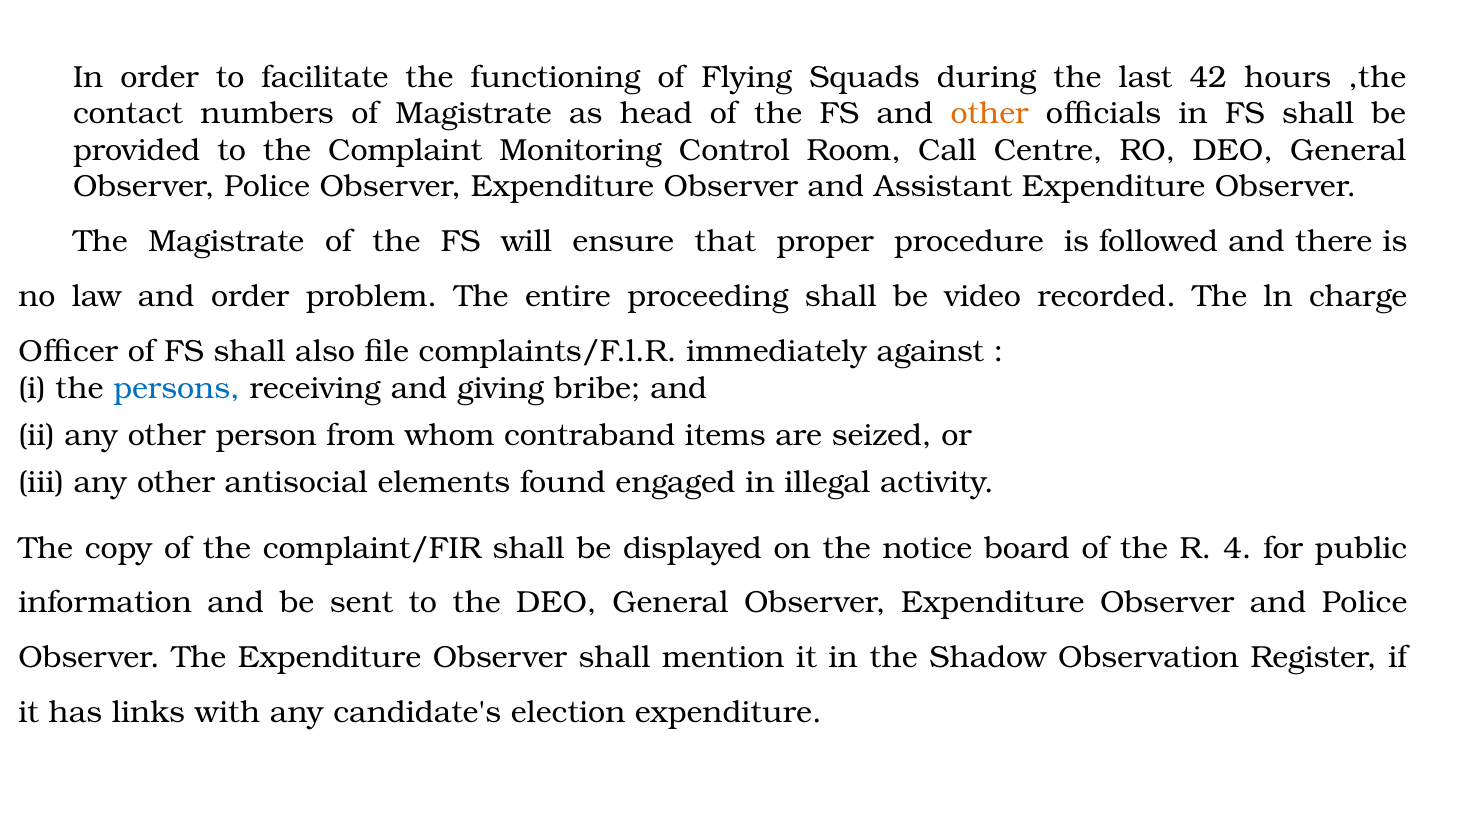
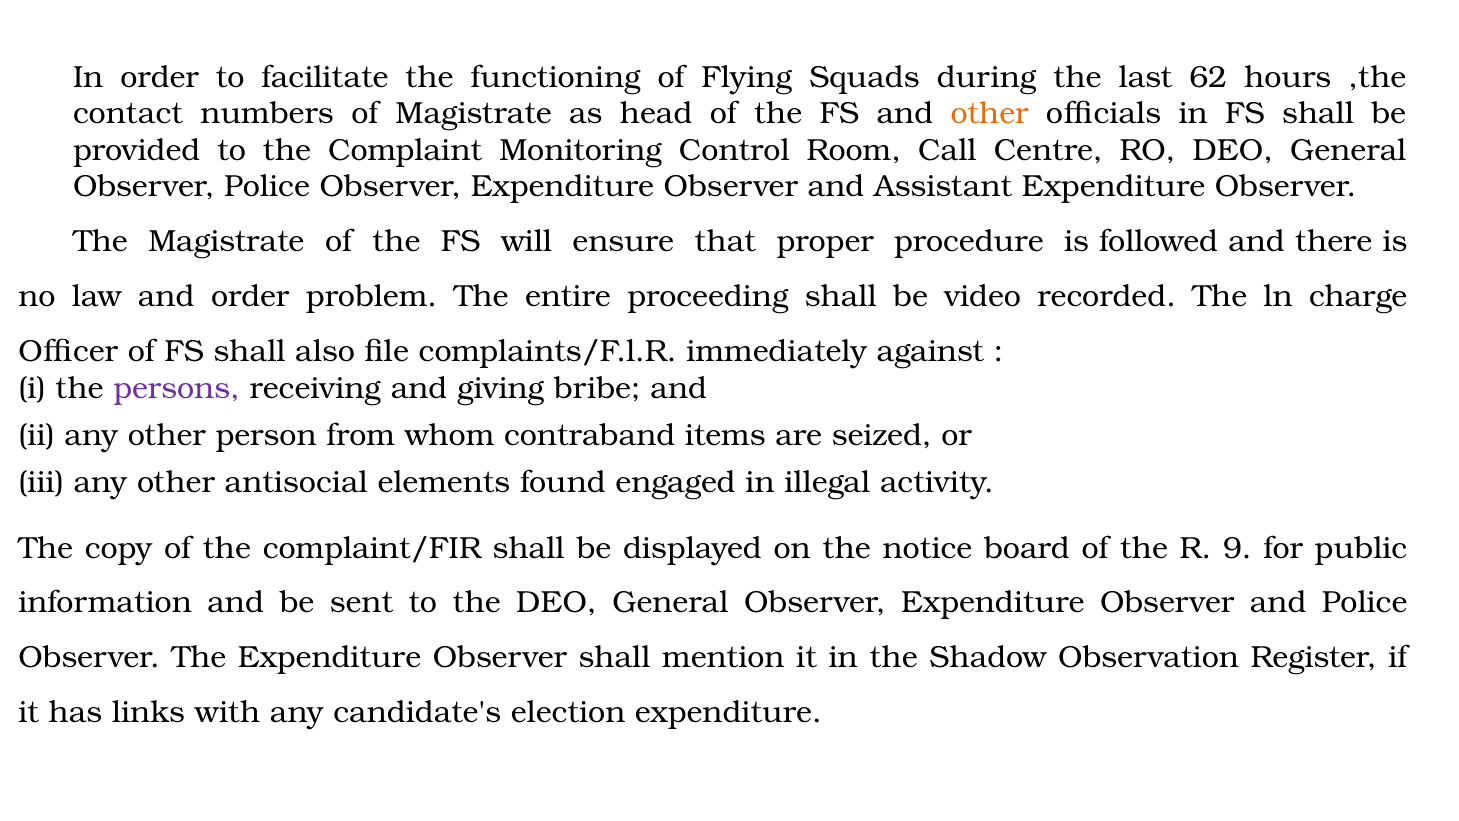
42: 42 -> 62
persons colour: blue -> purple
4: 4 -> 9
